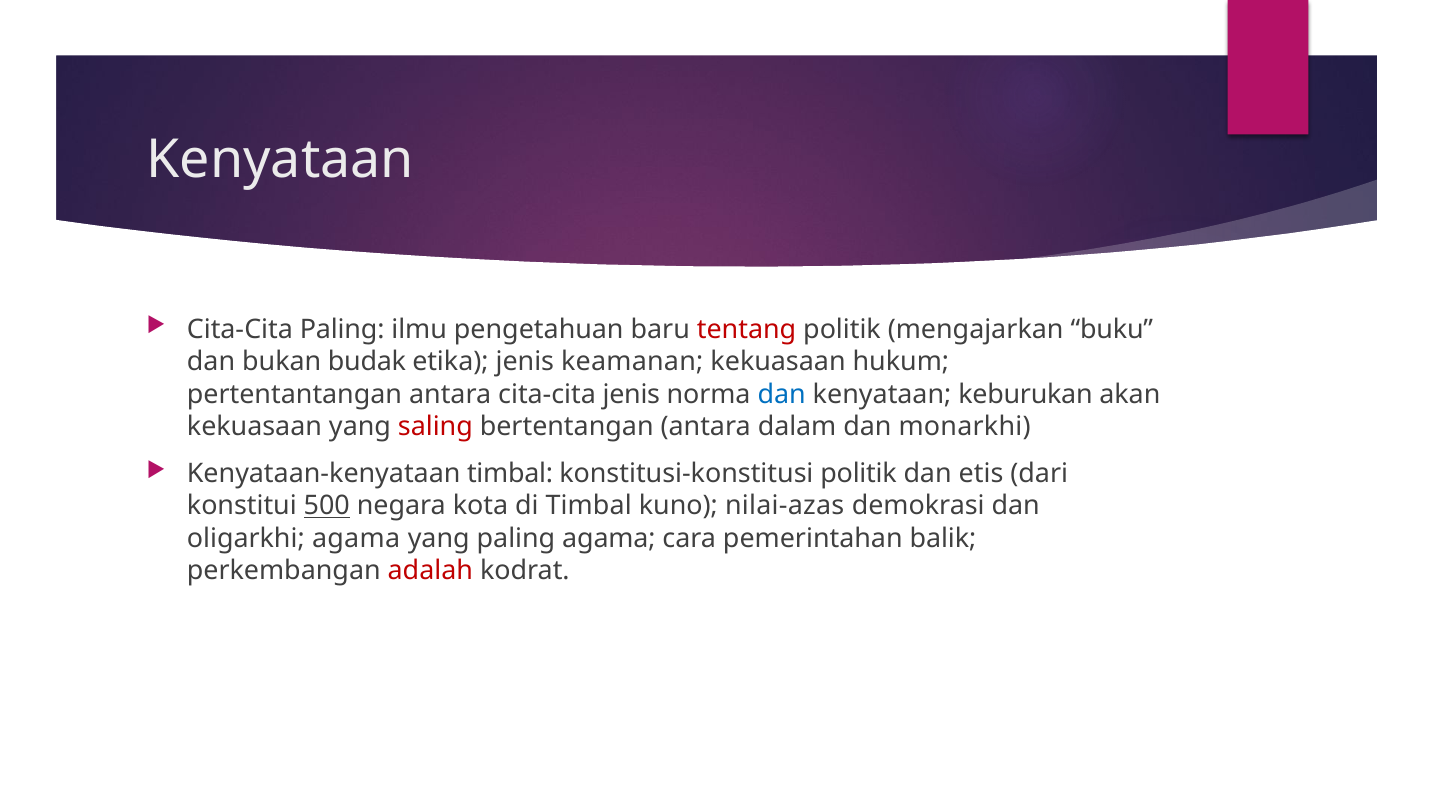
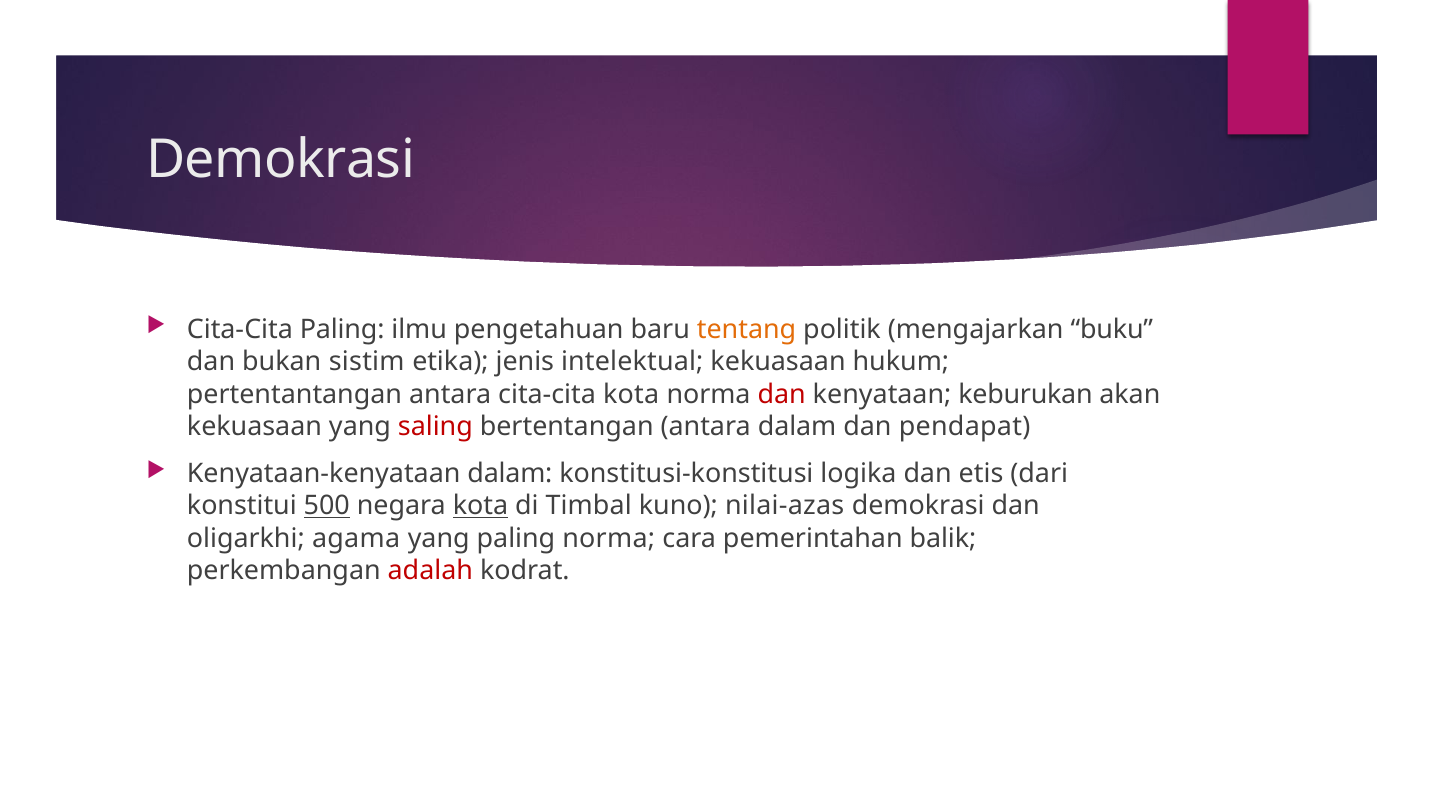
Kenyataan at (280, 160): Kenyataan -> Demokrasi
tentang colour: red -> orange
budak: budak -> sistim
keamanan: keamanan -> intelektual
cita-cita jenis: jenis -> kota
dan at (782, 394) colour: blue -> red
monarkhi: monarkhi -> pendapat
Kenyataan-kenyataan timbal: timbal -> dalam
konstitusi-konstitusi politik: politik -> logika
kota at (481, 506) underline: none -> present
paling agama: agama -> norma
